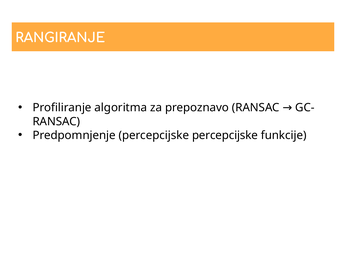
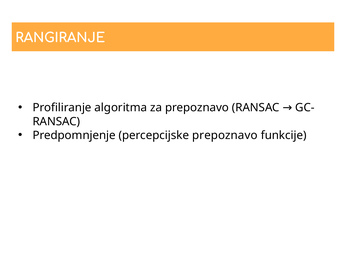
percepcijske percepcijske: percepcijske -> prepoznavo
